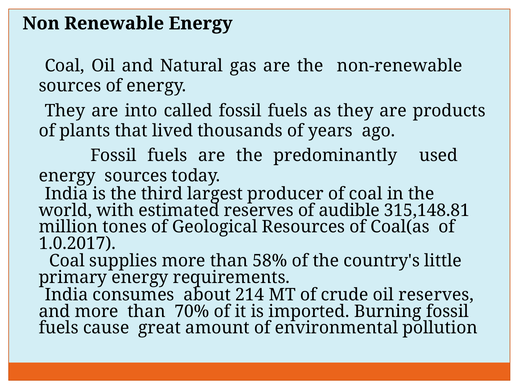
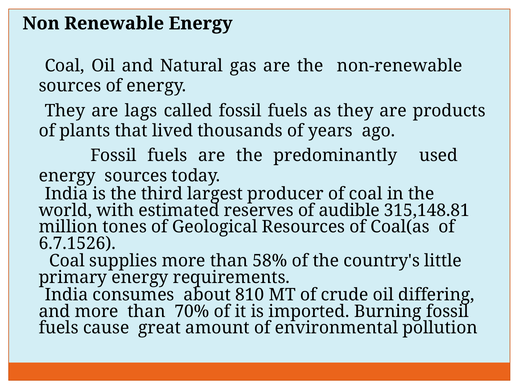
into: into -> lags
1.0.2017: 1.0.2017 -> 6.7.1526
214: 214 -> 810
oil reserves: reserves -> differing
